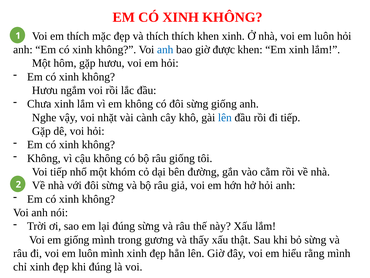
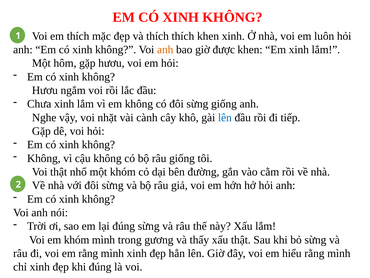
anh at (165, 50) colour: blue -> orange
Voi tiếp: tiếp -> thật
em giống: giống -> khóm
đi voi em luôn: luôn -> rằng
